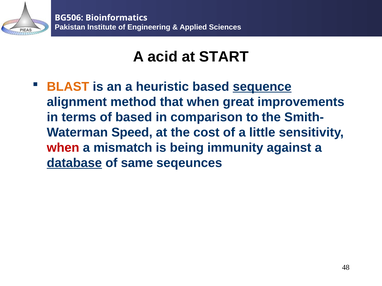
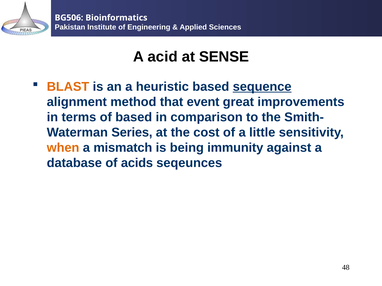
START: START -> SENSE
that when: when -> event
Speed: Speed -> Series
when at (63, 148) colour: red -> orange
database underline: present -> none
same: same -> acids
